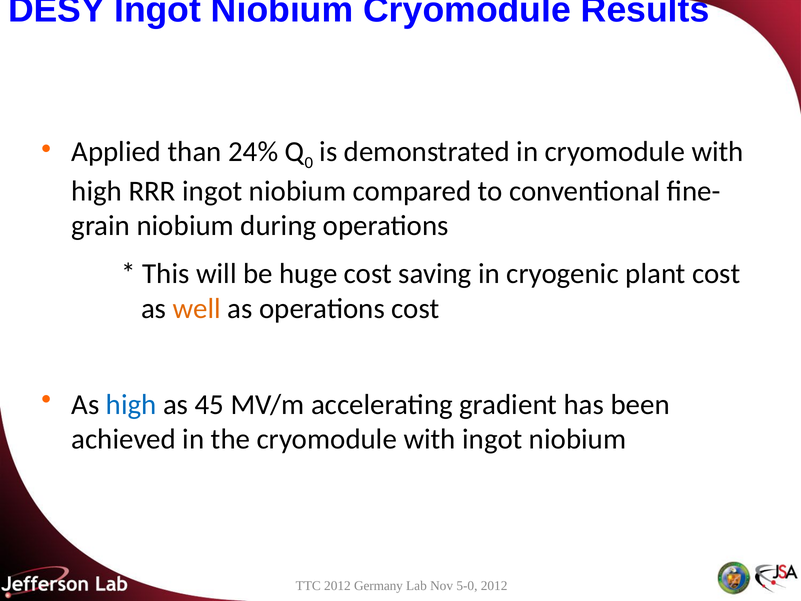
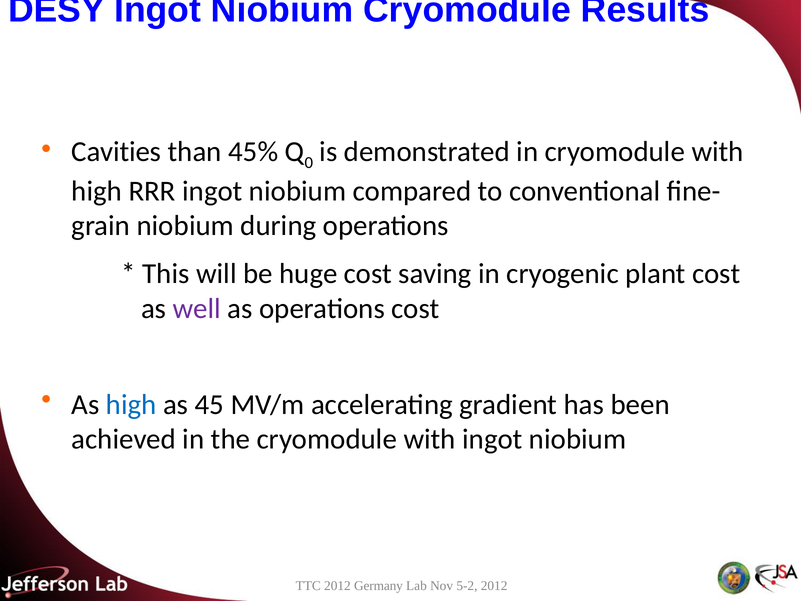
Applied: Applied -> Cavities
24%: 24% -> 45%
well colour: orange -> purple
5-0: 5-0 -> 5-2
